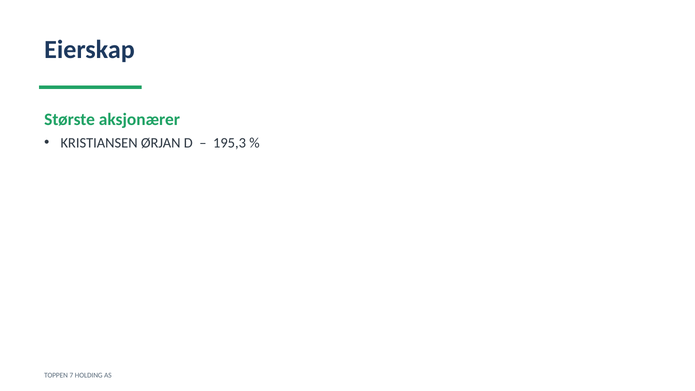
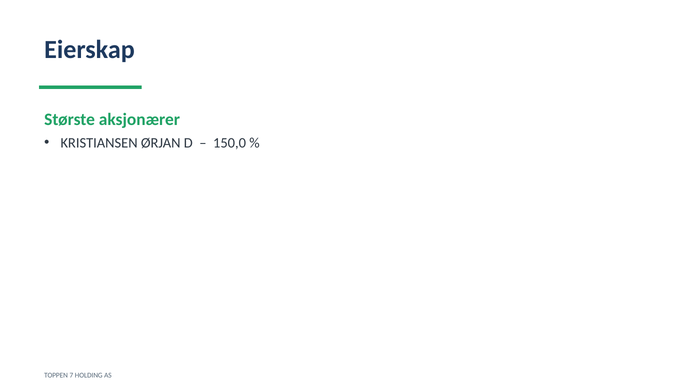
195,3: 195,3 -> 150,0
